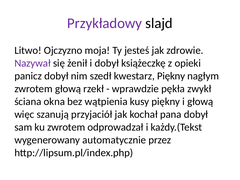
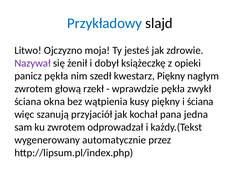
Przykładowy colour: purple -> blue
panicz dobył: dobył -> pękła
i głową: głową -> ściana
pana dobył: dobył -> jedna
